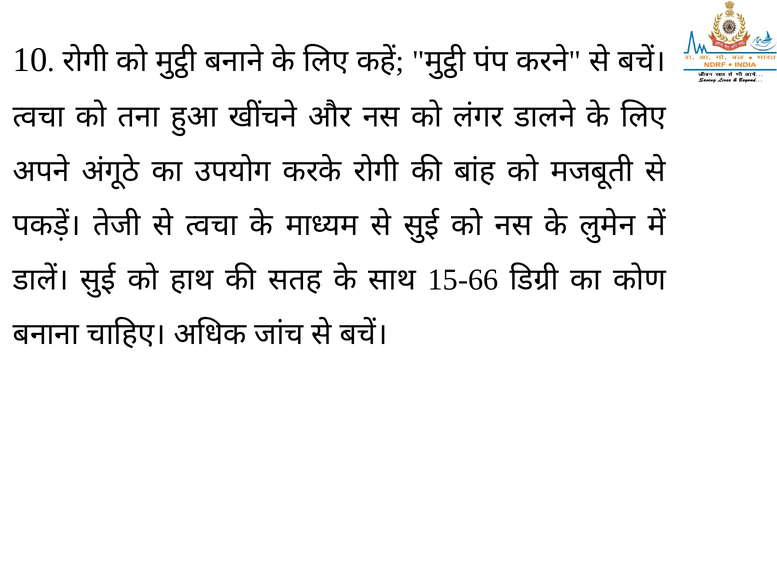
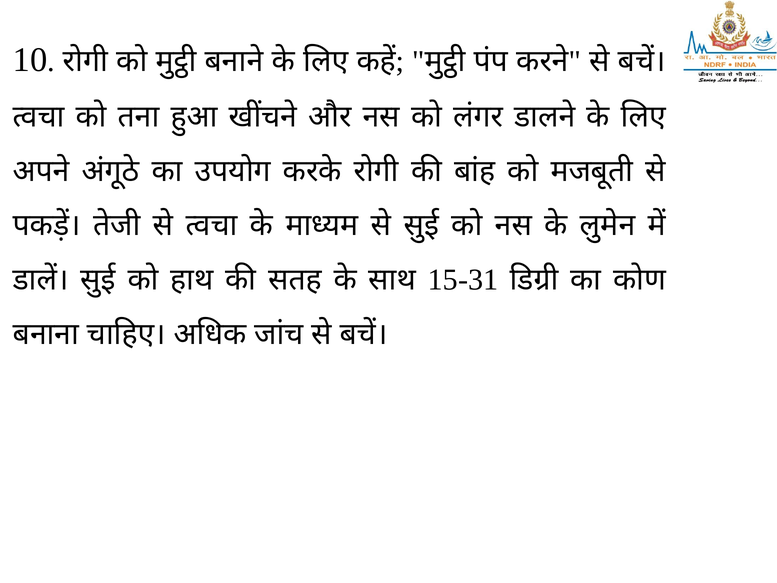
15-66: 15-66 -> 15-31
